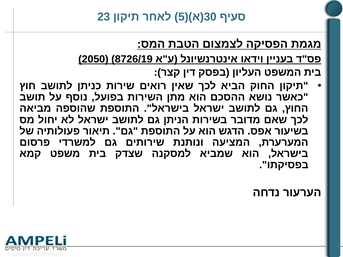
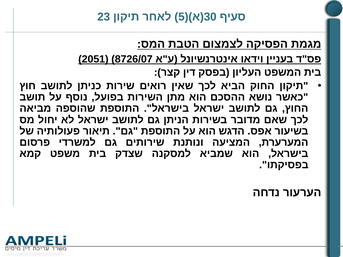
2050: 2050 -> 2051
8726/19: 8726/19 -> 8726/07
